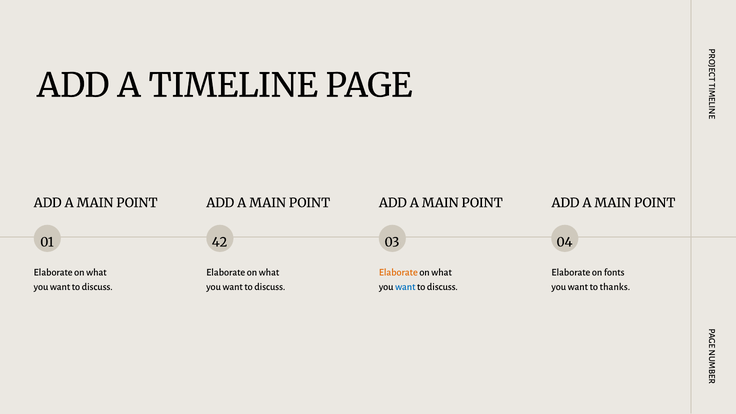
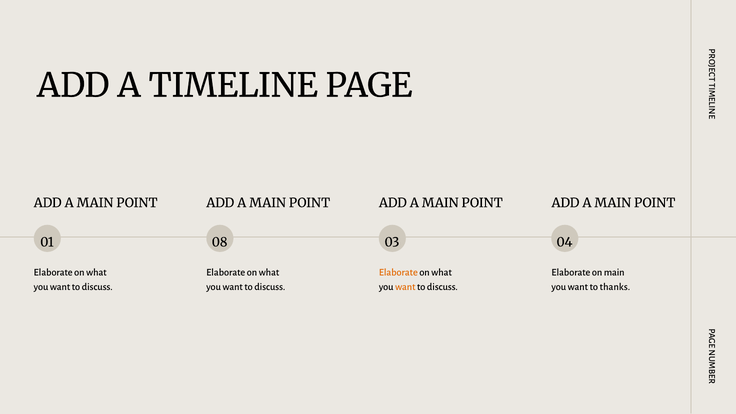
42: 42 -> 08
on fonts: fonts -> main
want at (405, 287) colour: blue -> orange
